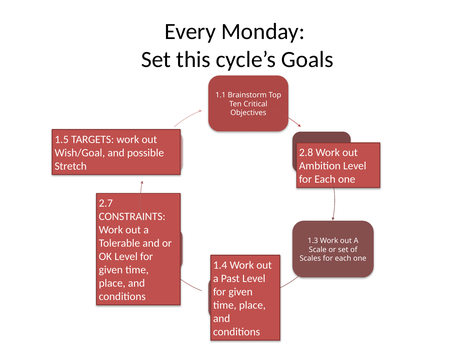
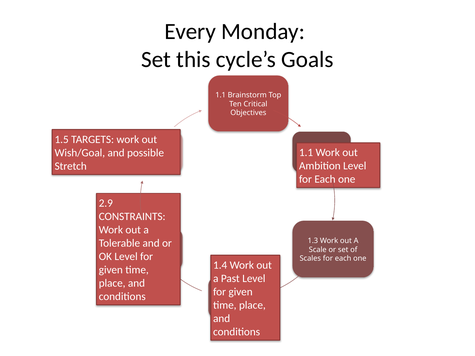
2.8 at (306, 153): 2.8 -> 1.1
2.7: 2.7 -> 2.9
